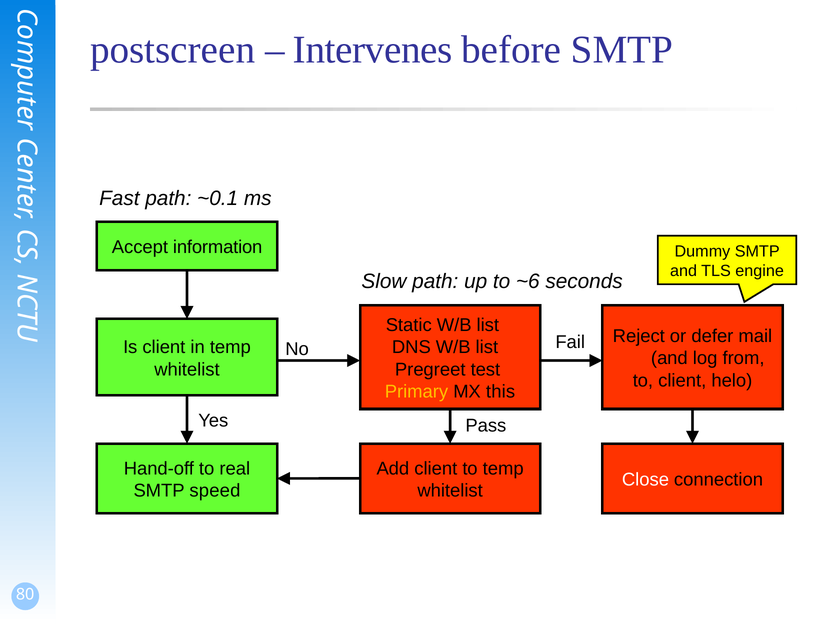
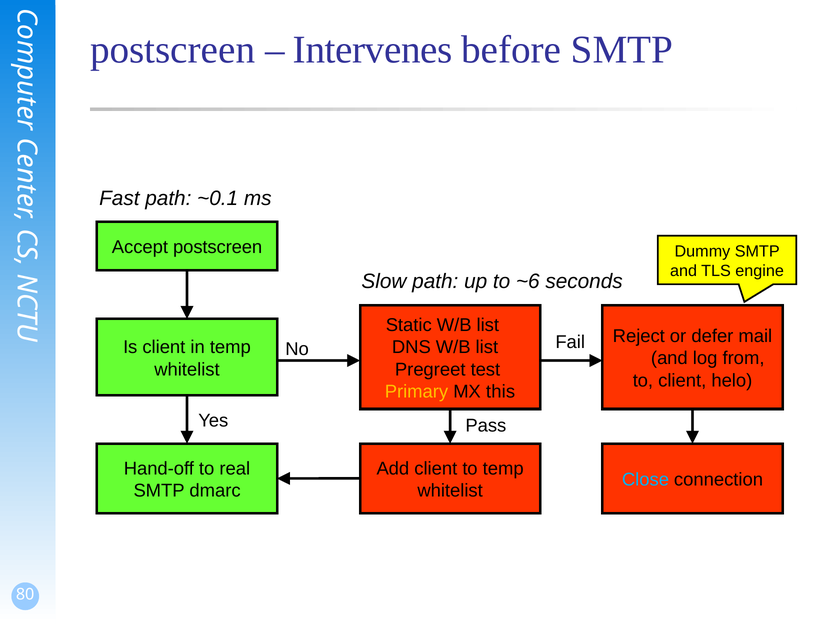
Accept information: information -> postscreen
Close colour: white -> light blue
speed: speed -> dmarc
